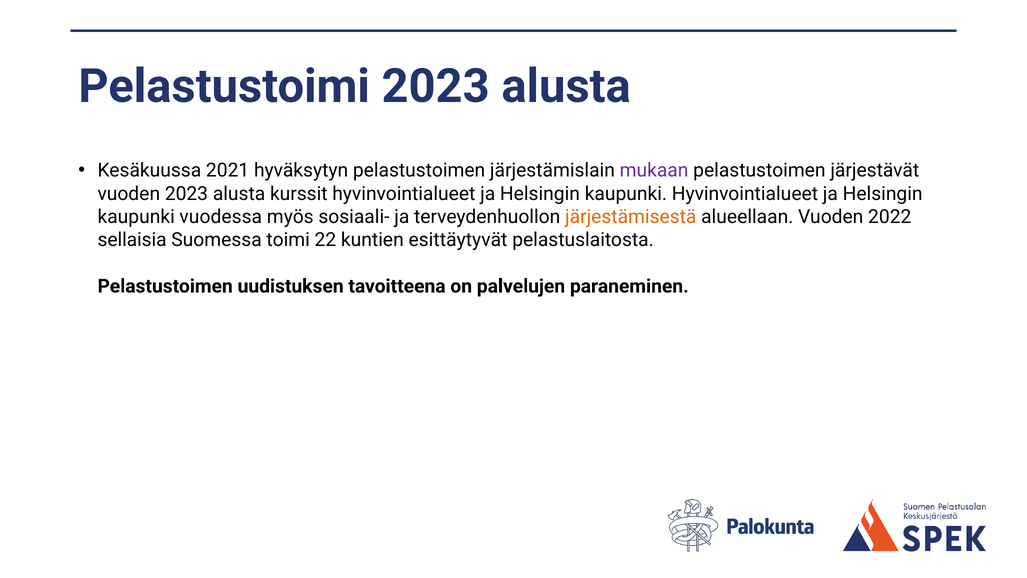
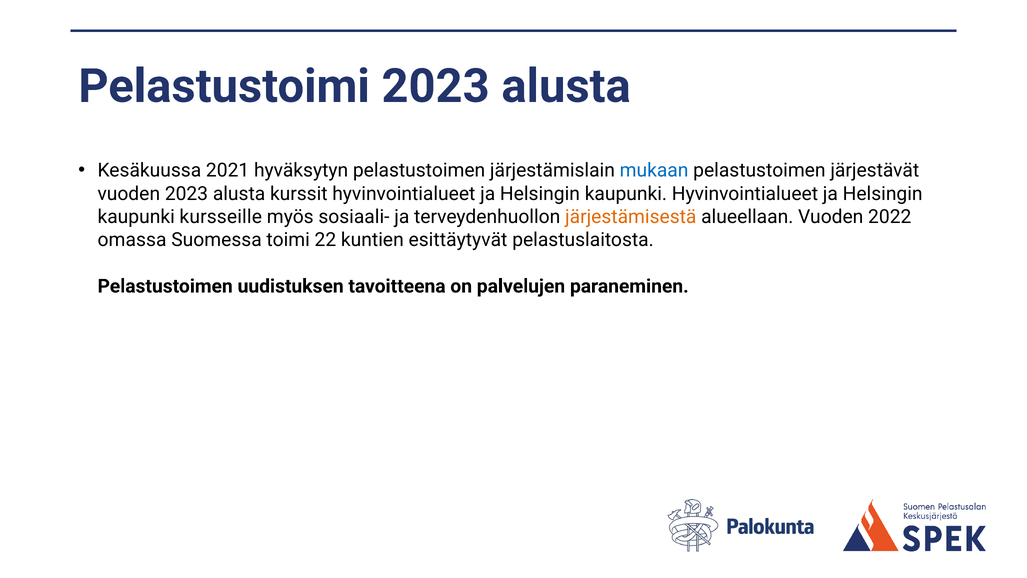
mukaan colour: purple -> blue
vuodessa: vuodessa -> kursseille
sellaisia: sellaisia -> omassa
